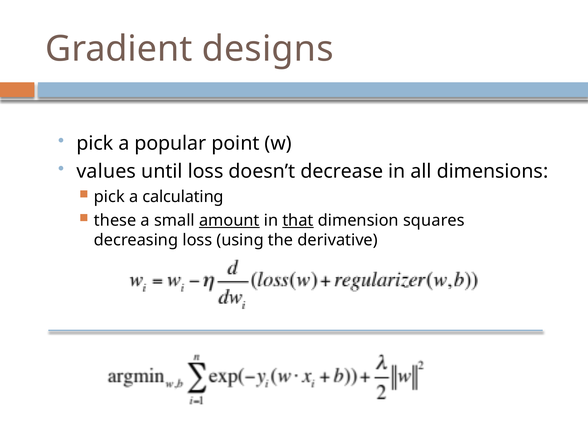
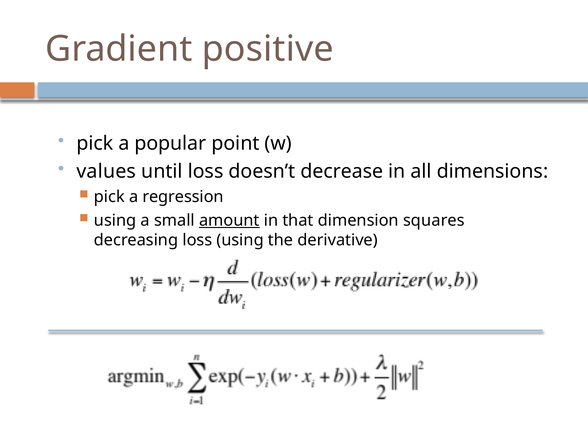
designs: designs -> positive
calculating: calculating -> regression
these at (115, 221): these -> using
that underline: present -> none
